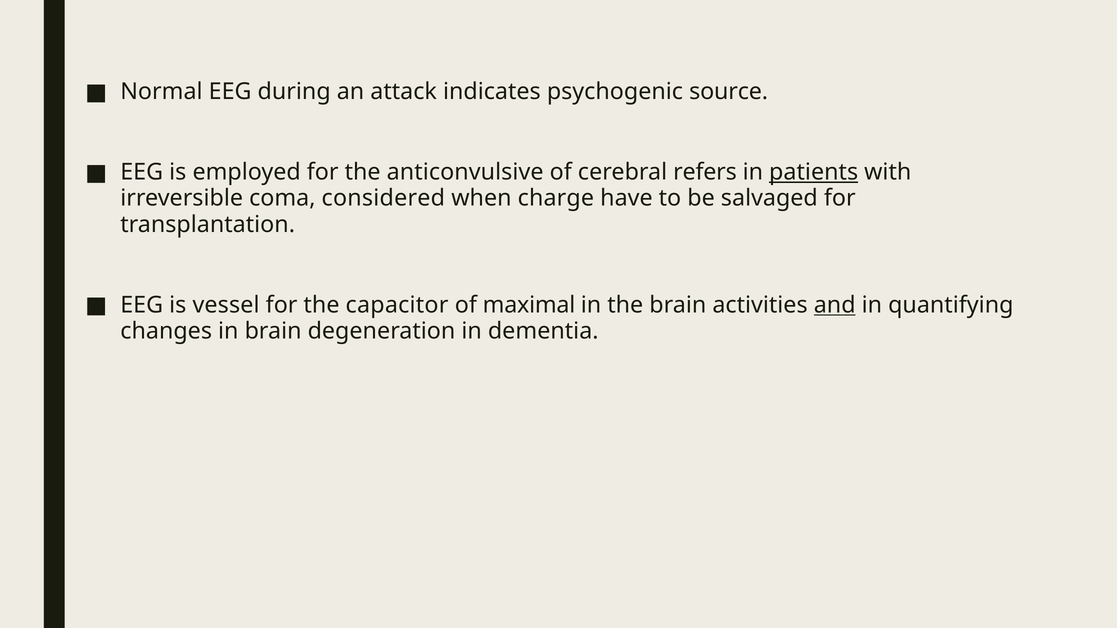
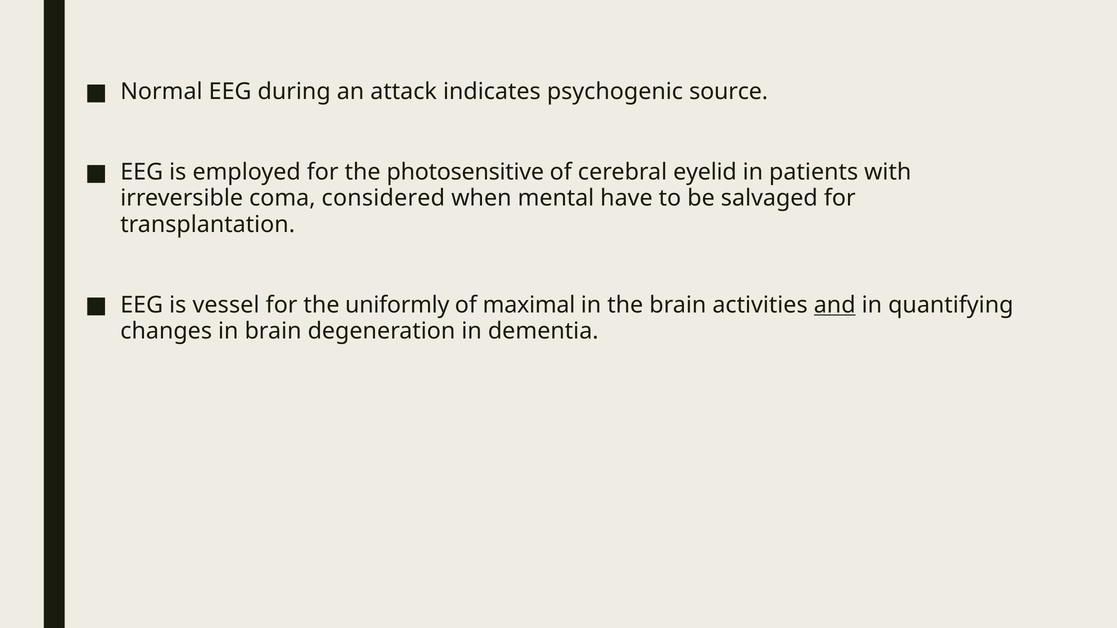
anticonvulsive: anticonvulsive -> photosensitive
refers: refers -> eyelid
patients underline: present -> none
charge: charge -> mental
capacitor: capacitor -> uniformly
